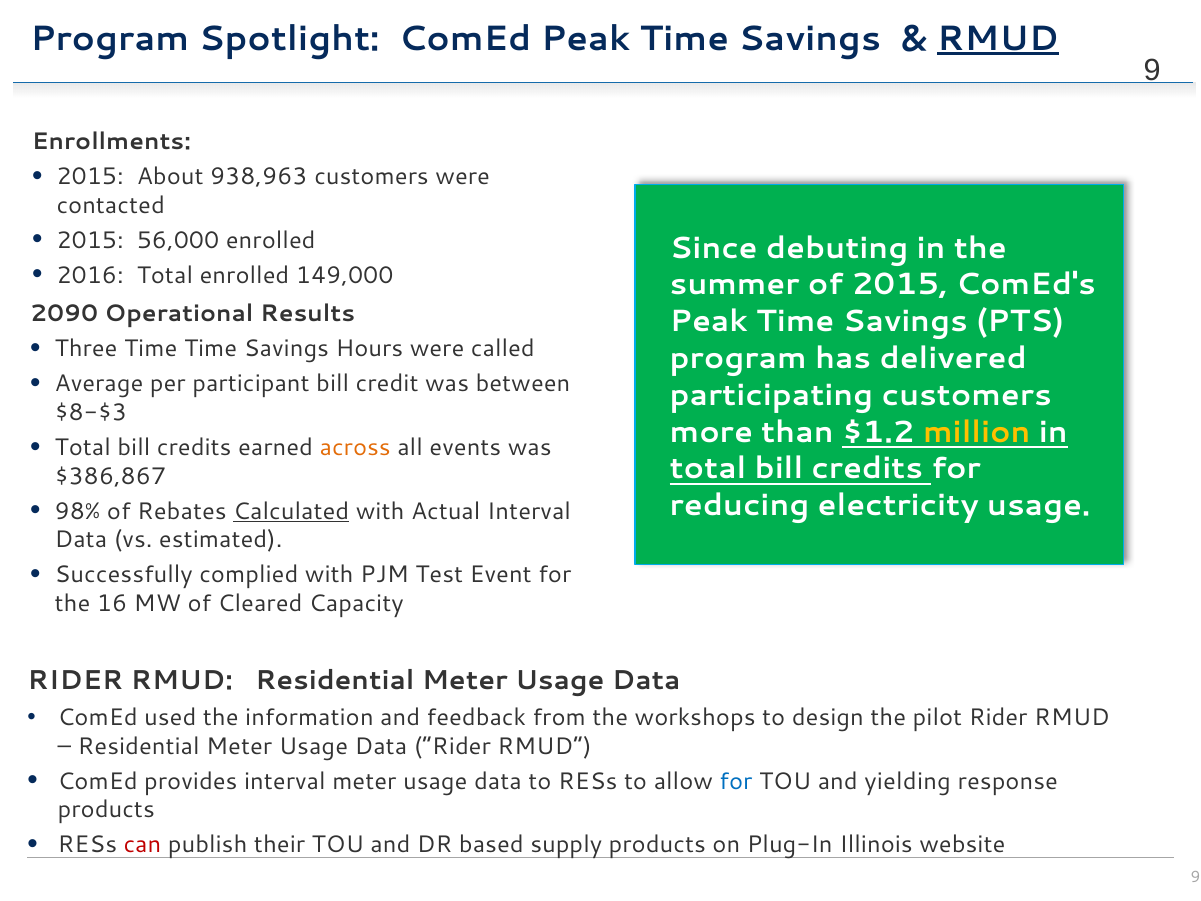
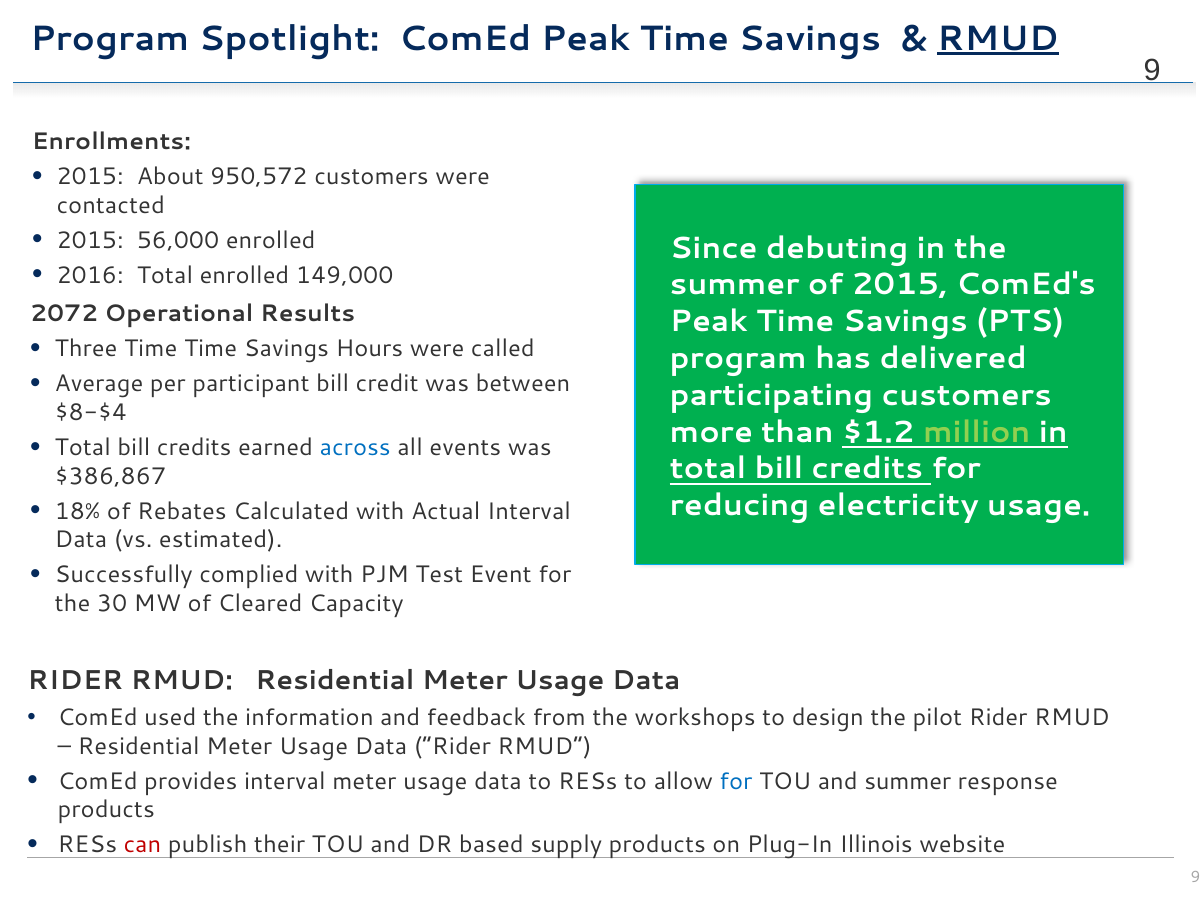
938,963: 938,963 -> 950,572
2090: 2090 -> 2072
$8-$3: $8-$3 -> $8-$4
million colour: yellow -> light green
across colour: orange -> blue
98%: 98% -> 18%
Calculated underline: present -> none
16: 16 -> 30
and yielding: yielding -> summer
